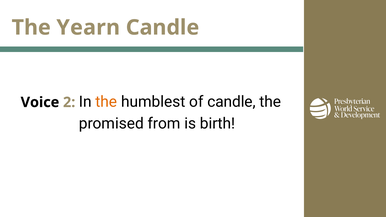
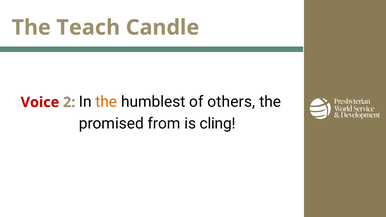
Yearn: Yearn -> Teach
Voice colour: black -> red
of candle: candle -> others
birth: birth -> cling
